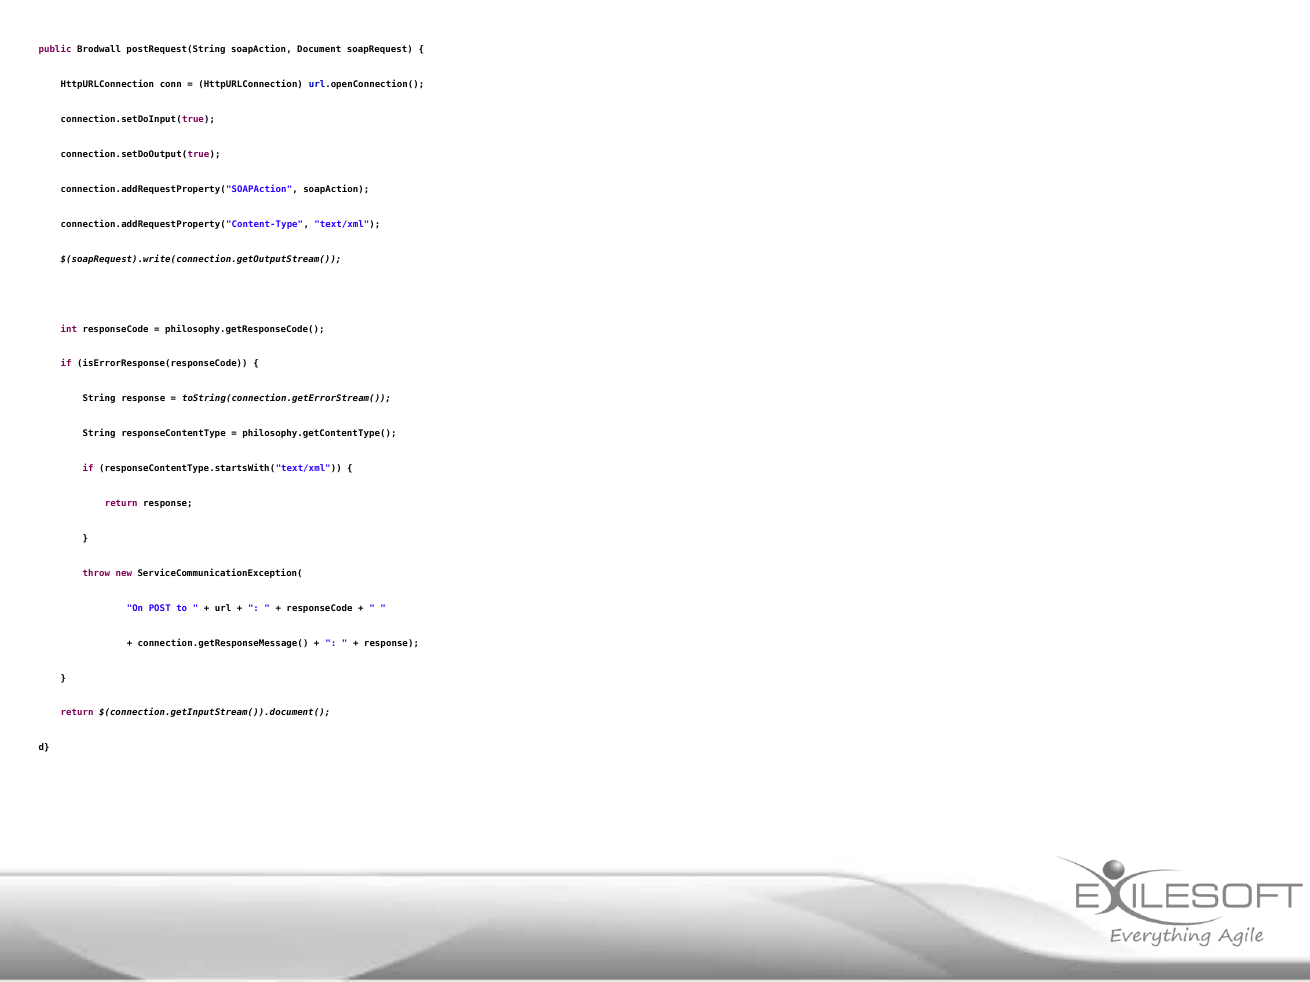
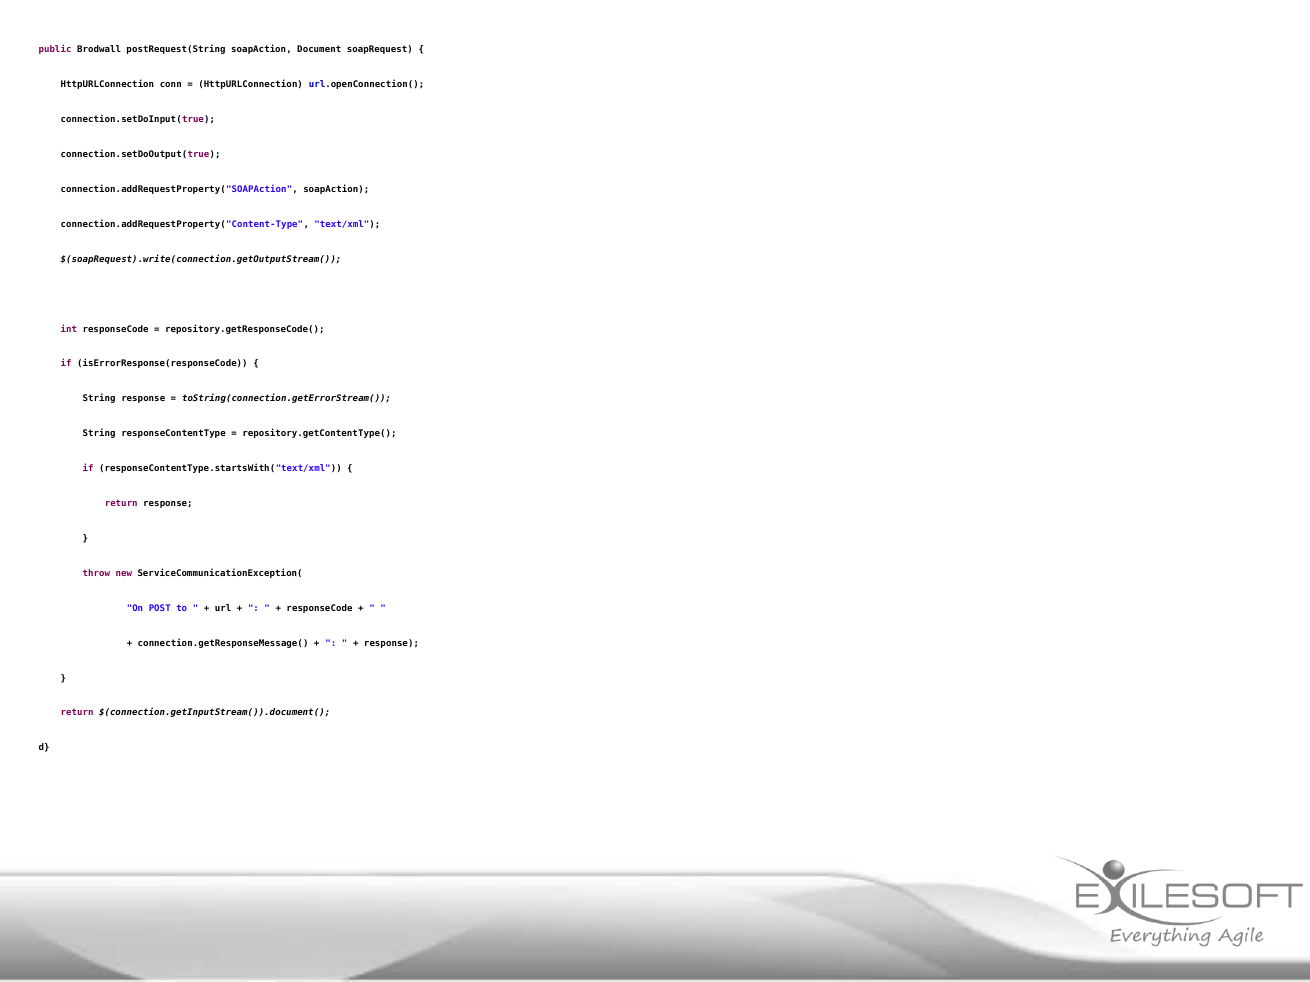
philosophy.getResponseCode(: philosophy.getResponseCode( -> repository.getResponseCode(
philosophy.getContentType(: philosophy.getContentType( -> repository.getContentType(
